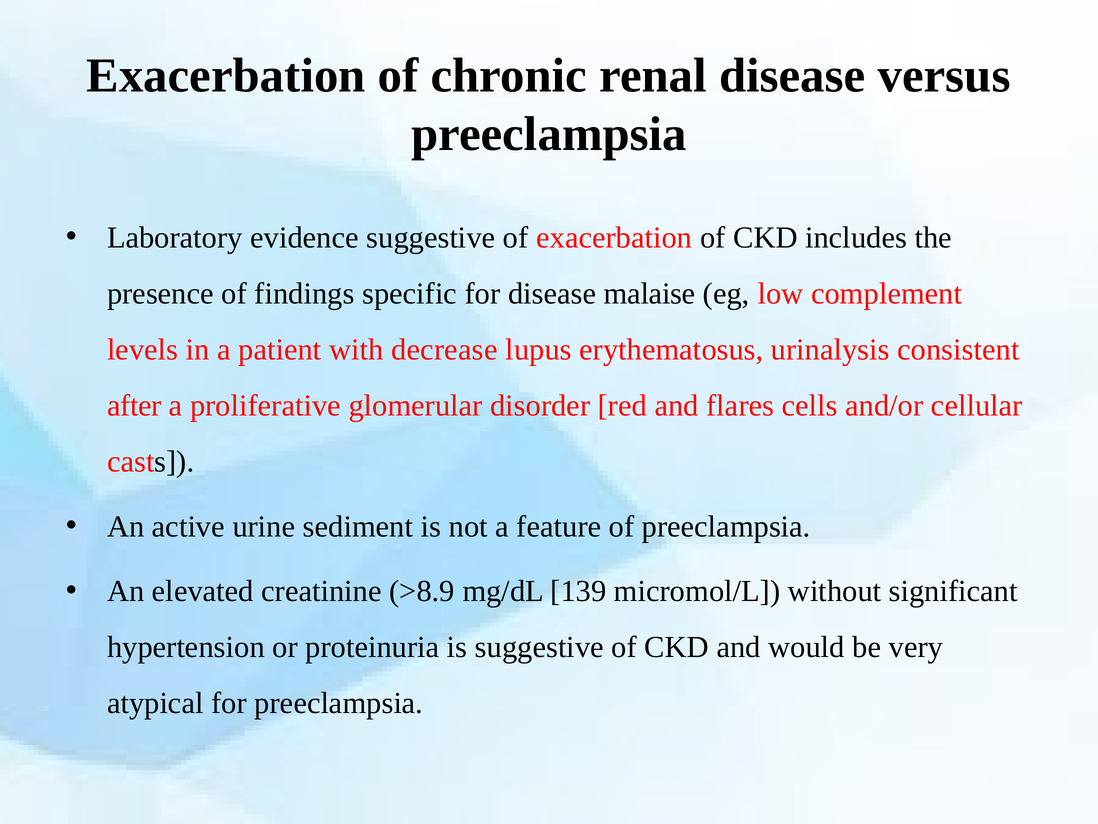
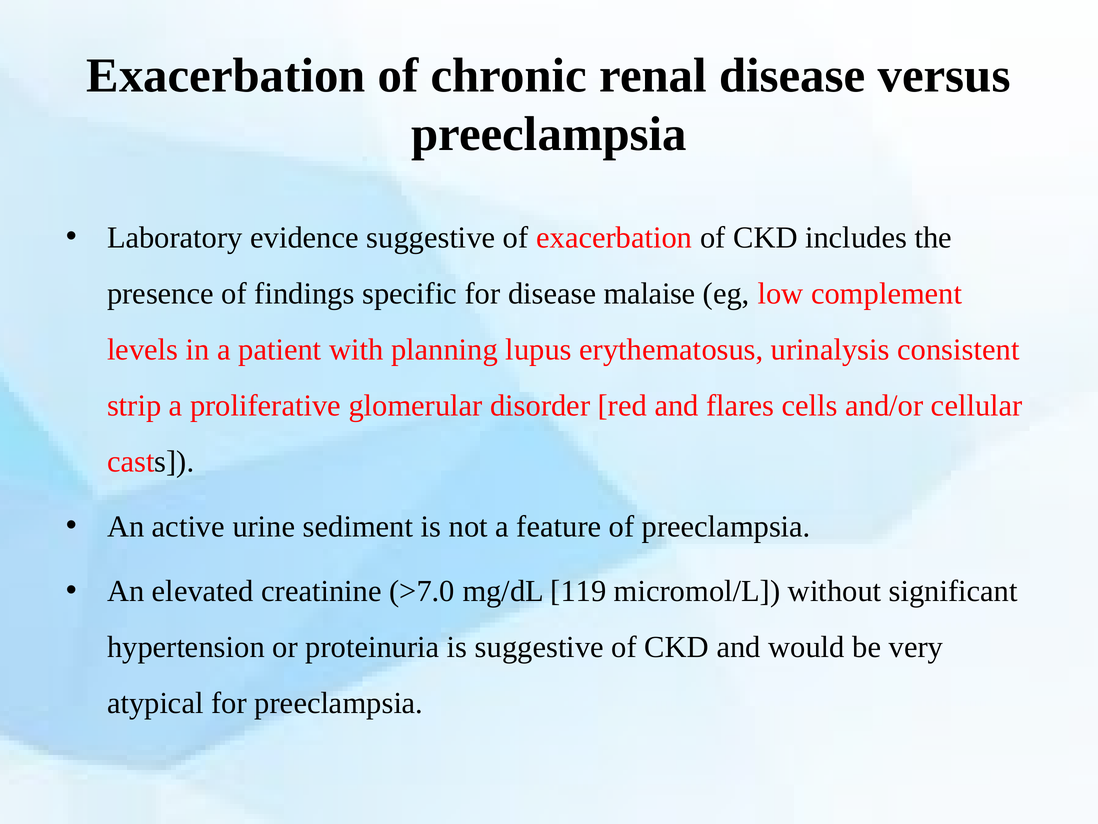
decrease: decrease -> planning
after: after -> strip
>8.9: >8.9 -> >7.0
139: 139 -> 119
